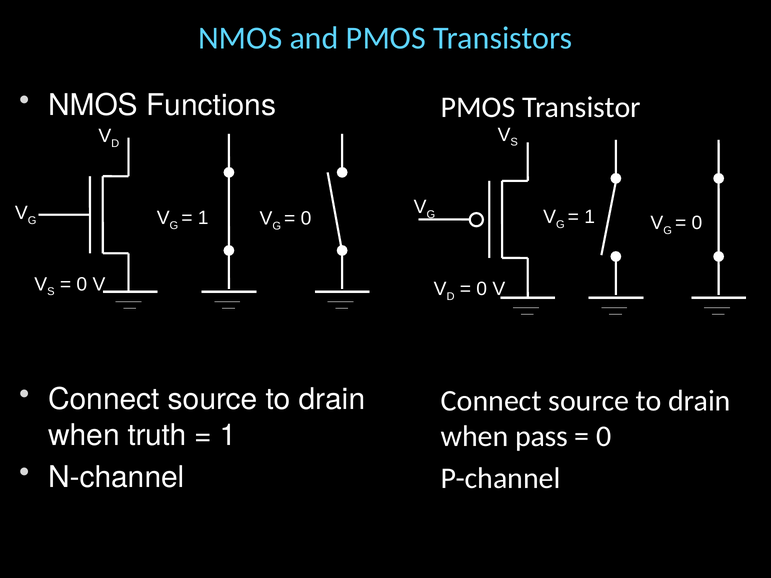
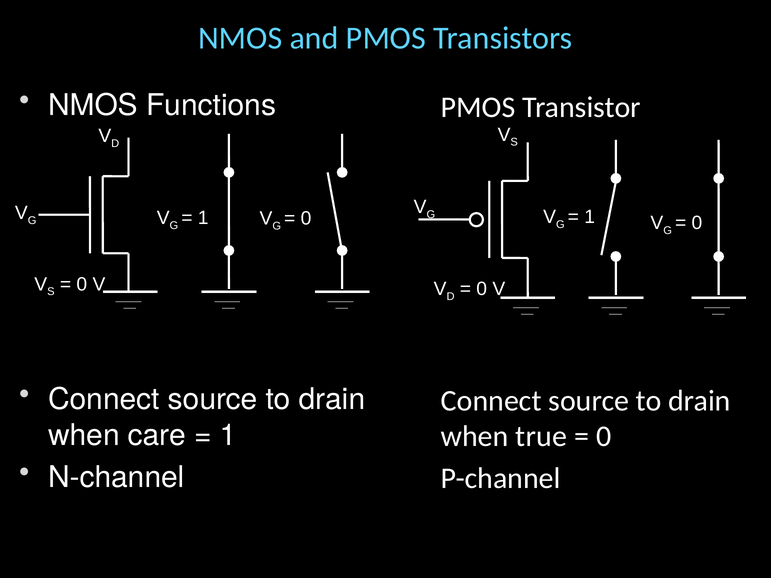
truth: truth -> care
pass: pass -> true
